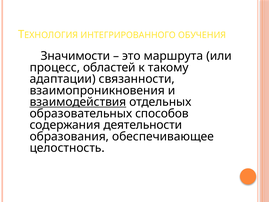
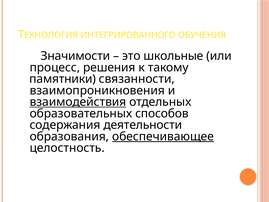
маршрута: маршрута -> школьные
областей: областей -> решения
адаптации: адаптации -> памятники
обеспечивающее underline: none -> present
